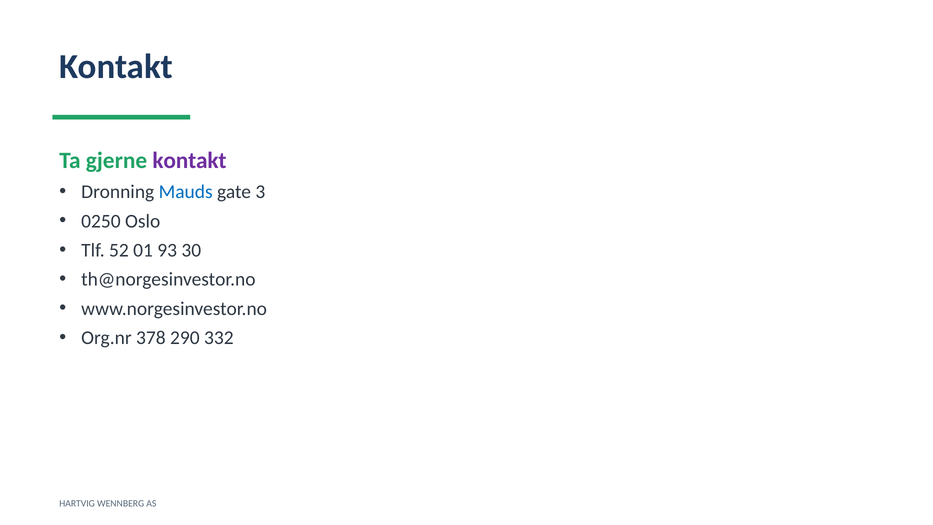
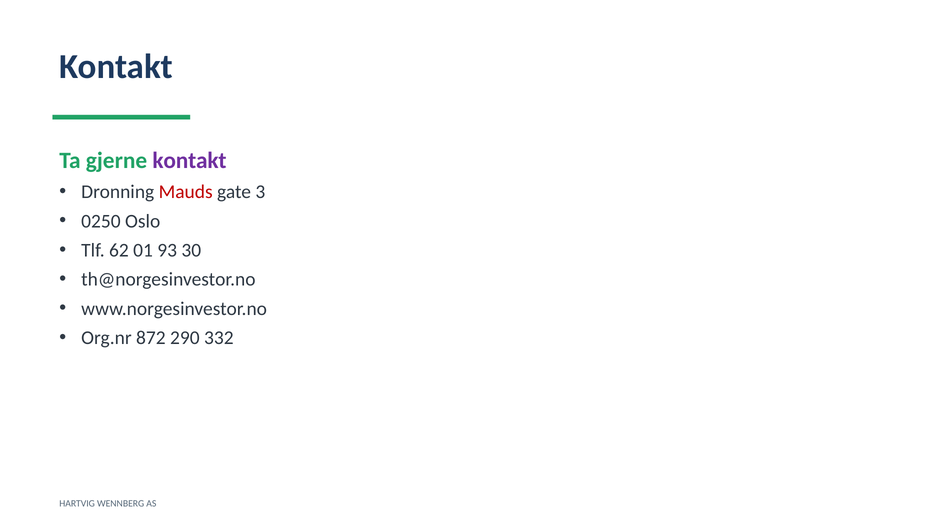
Mauds colour: blue -> red
52: 52 -> 62
378: 378 -> 872
